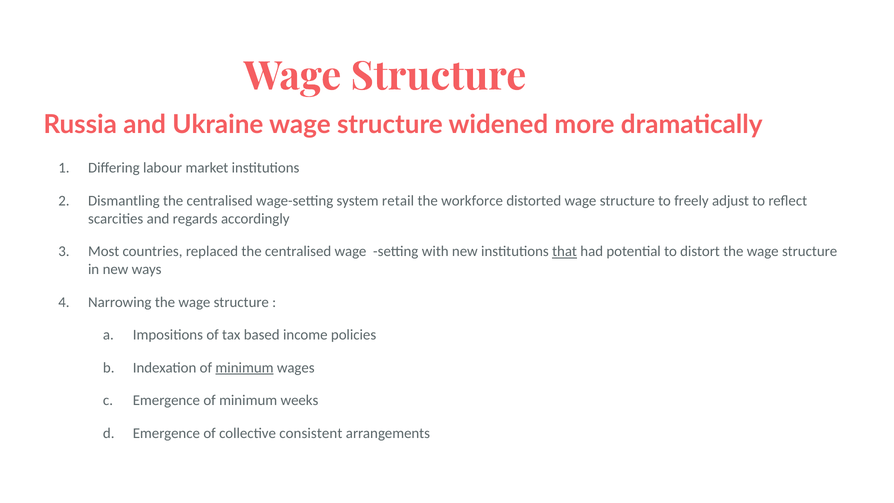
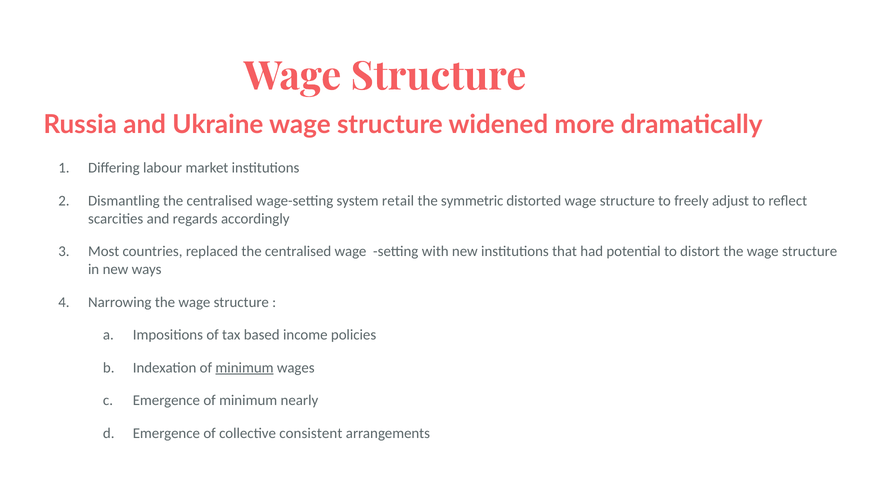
workforce: workforce -> symmetric
that underline: present -> none
weeks: weeks -> nearly
